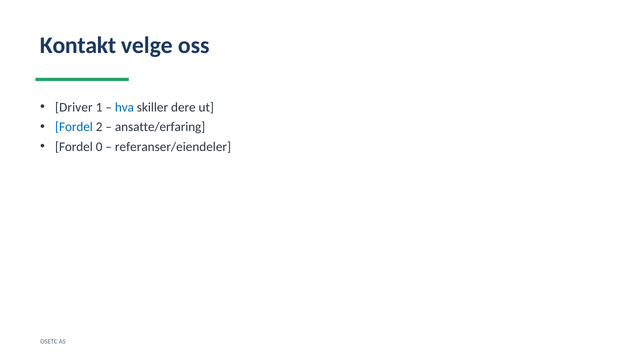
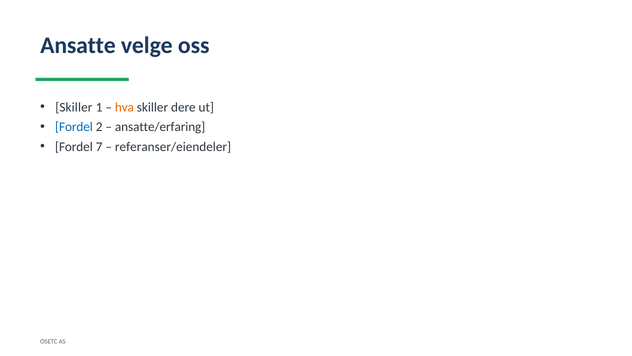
Kontakt: Kontakt -> Ansatte
Driver at (74, 107): Driver -> Skiller
hva colour: blue -> orange
0: 0 -> 7
